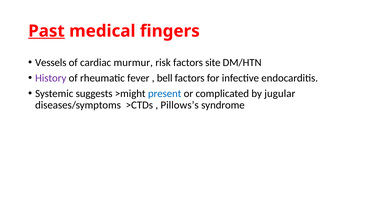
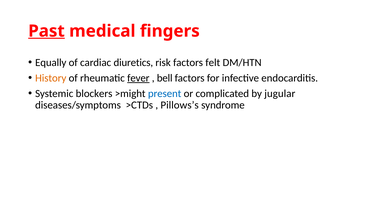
Vessels: Vessels -> Equally
murmur: murmur -> diuretics
site: site -> felt
History colour: purple -> orange
fever underline: none -> present
suggests: suggests -> blockers
